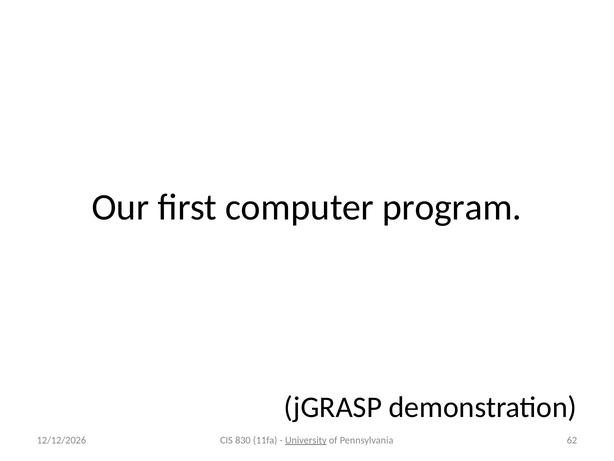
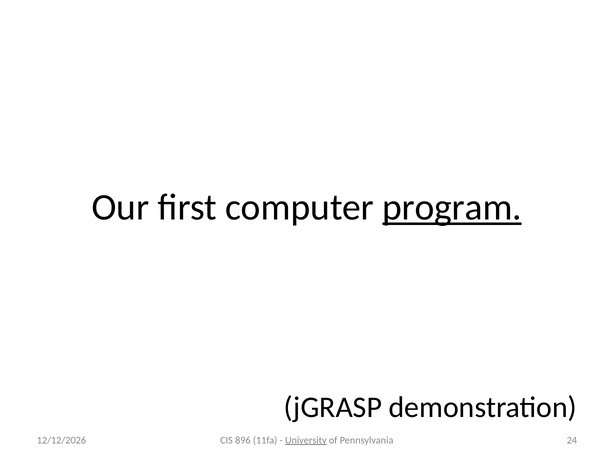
program underline: none -> present
830: 830 -> 896
62: 62 -> 24
